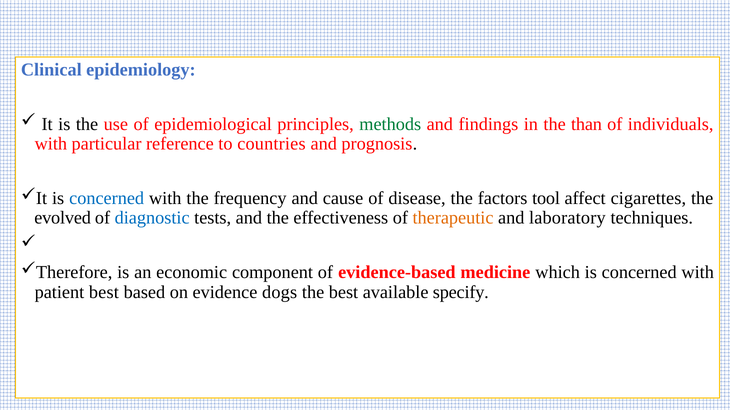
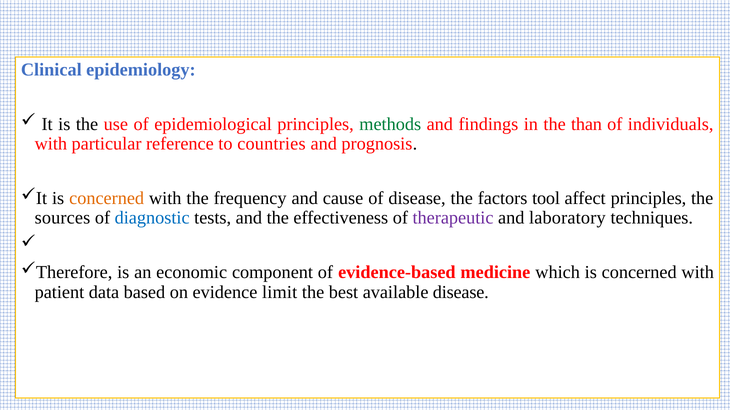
concerned at (107, 199) colour: blue -> orange
affect cigarettes: cigarettes -> principles
evolved: evolved -> sources
therapeutic colour: orange -> purple
patient best: best -> data
dogs: dogs -> limit
available specify: specify -> disease
